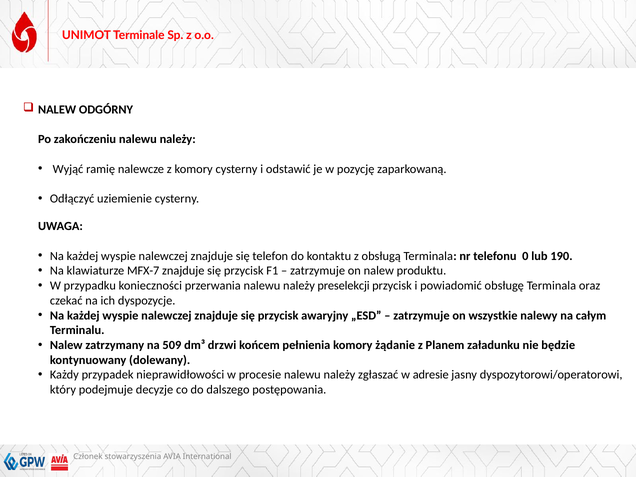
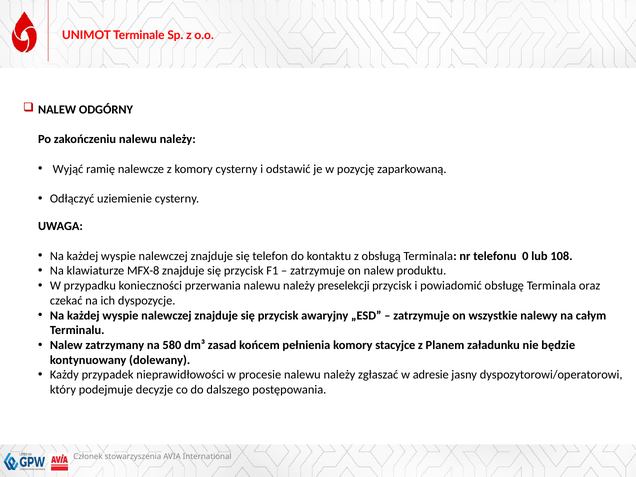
190: 190 -> 108
MFX-7: MFX-7 -> MFX-8
509: 509 -> 580
drzwi: drzwi -> zasad
żądanie: żądanie -> stacyjce
